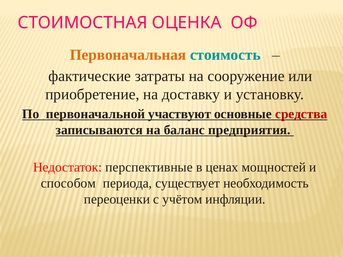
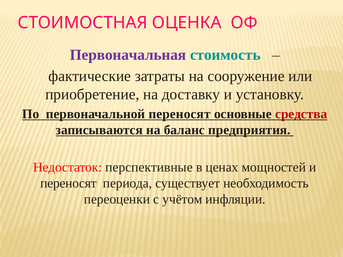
Первоначальная colour: orange -> purple
первоначальной участвуют: участвуют -> переносят
способом at (68, 183): способом -> переносят
